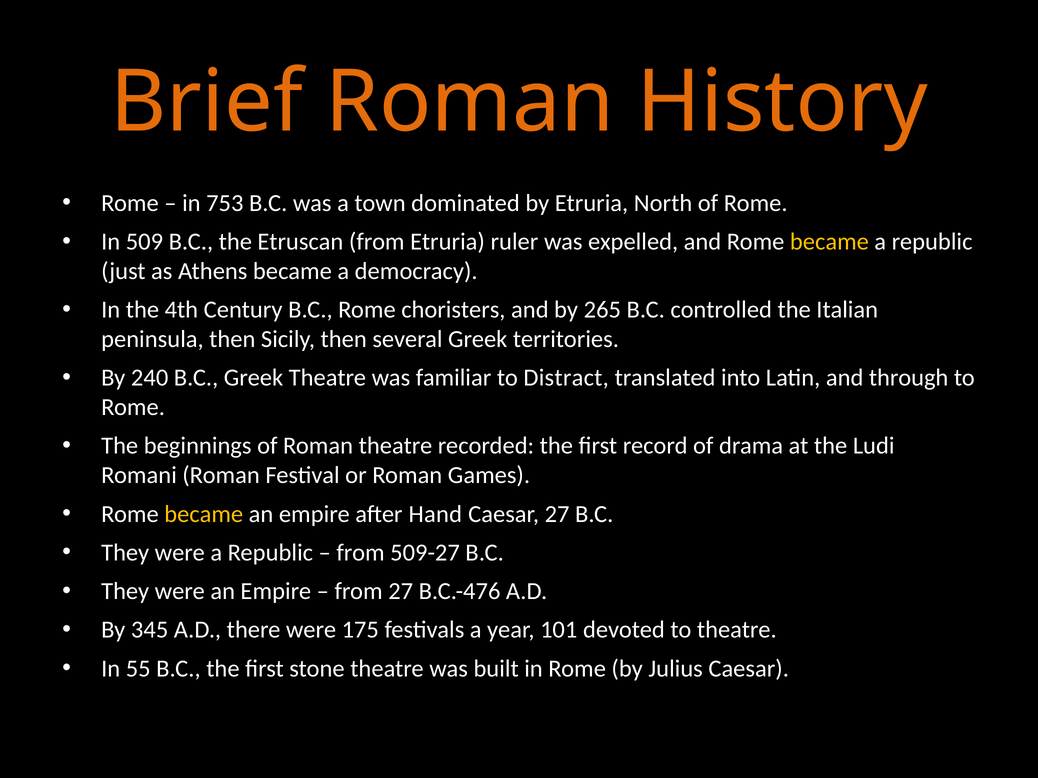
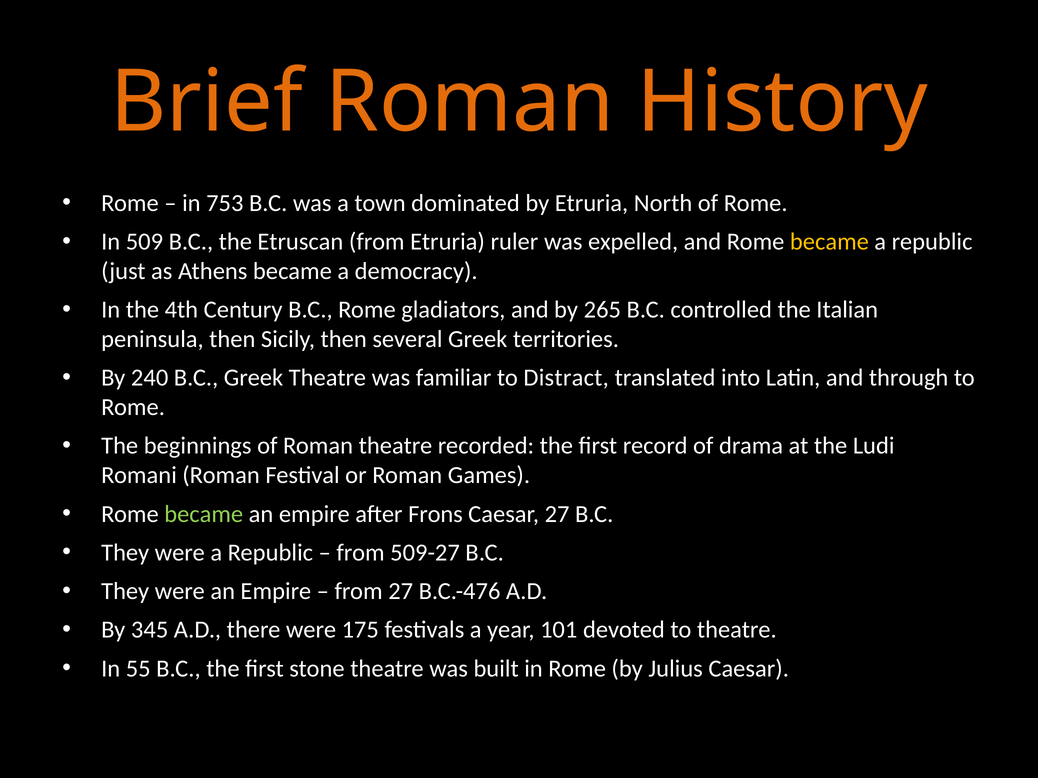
choristers: choristers -> gladiators
became at (204, 514) colour: yellow -> light green
Hand: Hand -> Frons
